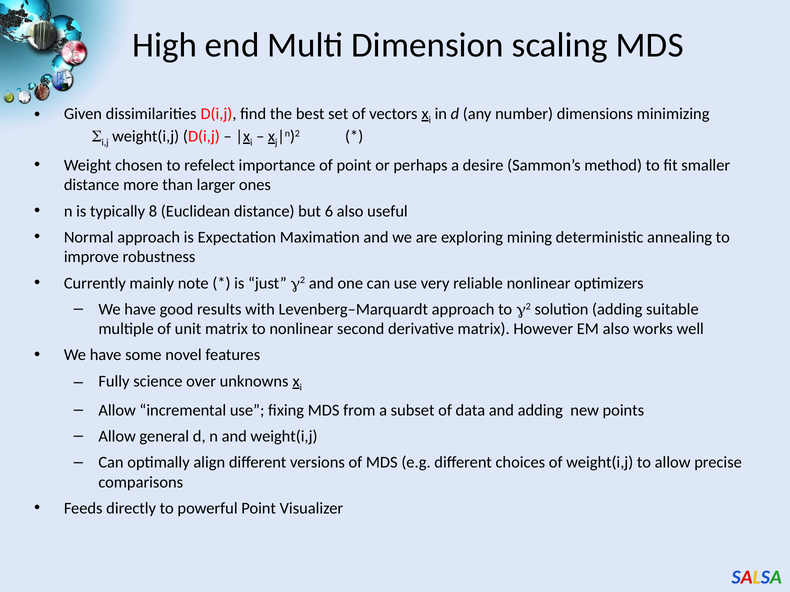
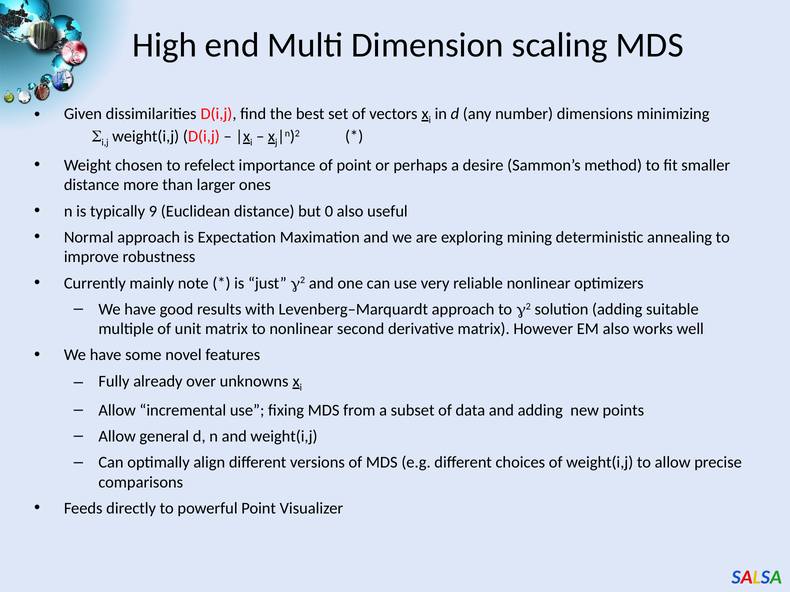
8: 8 -> 9
6: 6 -> 0
science: science -> already
